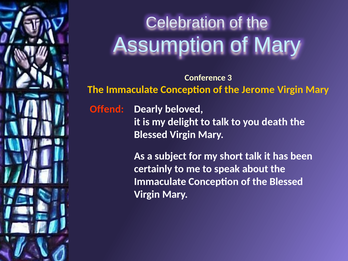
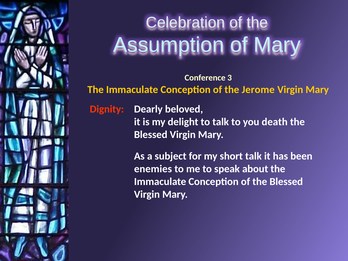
Offend: Offend -> Dignity
certainly: certainly -> enemies
